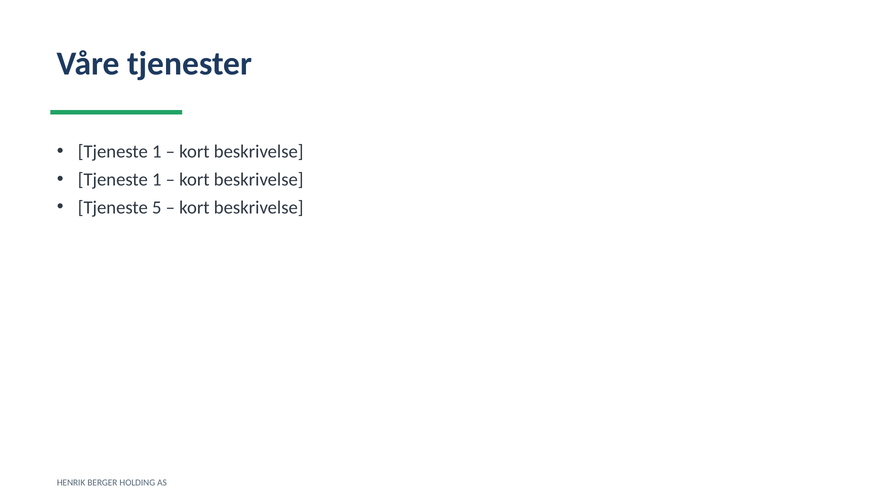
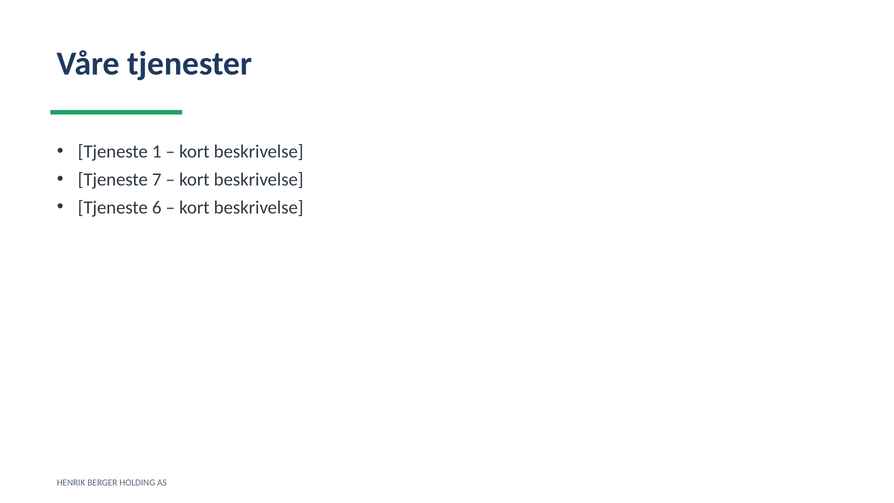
1 at (157, 179): 1 -> 7
5: 5 -> 6
